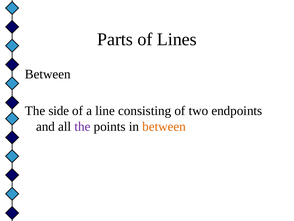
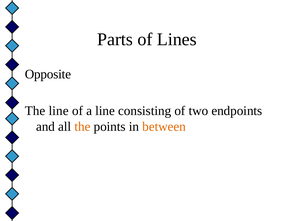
Between at (48, 74): Between -> Opposite
The side: side -> line
the at (82, 126) colour: purple -> orange
